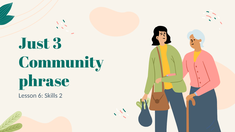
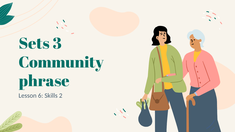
Just: Just -> Sets
